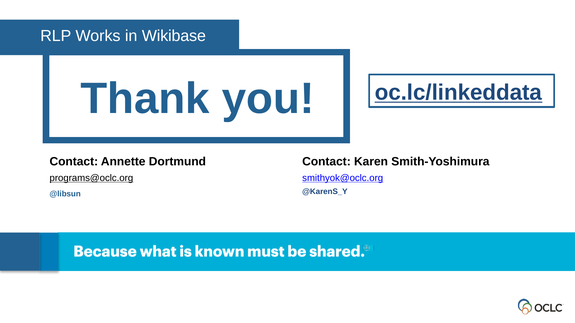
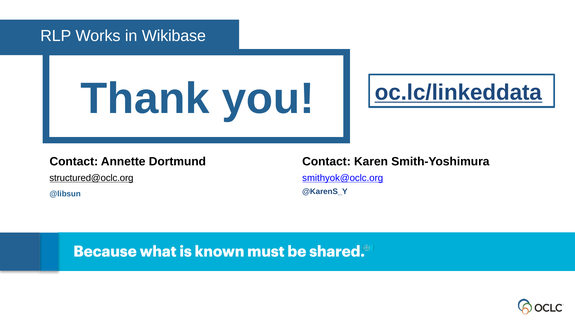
programs@oclc.org: programs@oclc.org -> structured@oclc.org
